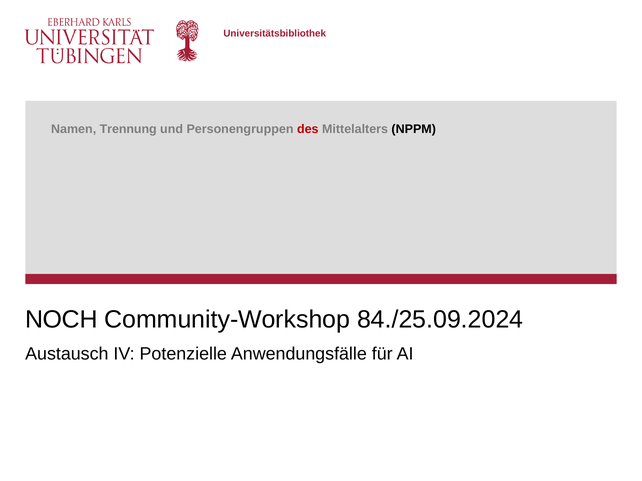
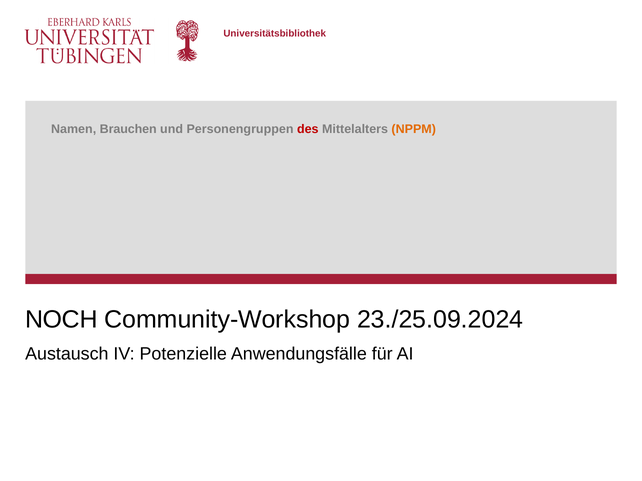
Trennung: Trennung -> Brauchen
NPPM colour: black -> orange
84./25.09.2024: 84./25.09.2024 -> 23./25.09.2024
